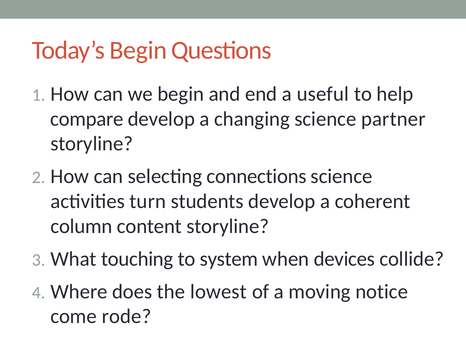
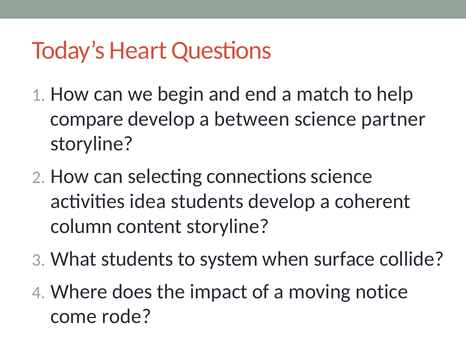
Today’s Begin: Begin -> Heart
useful: useful -> match
changing: changing -> between
turn: turn -> idea
What touching: touching -> students
devices: devices -> surface
lowest: lowest -> impact
